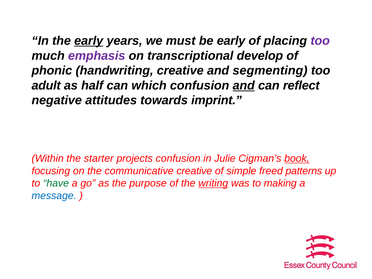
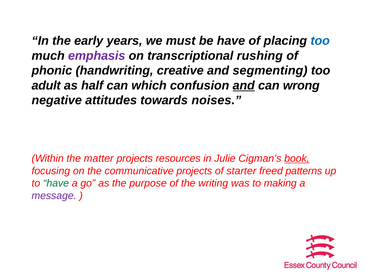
early at (89, 41) underline: present -> none
be early: early -> have
too at (320, 41) colour: purple -> blue
develop: develop -> rushing
reflect: reflect -> wrong
imprint: imprint -> noises
starter: starter -> matter
projects confusion: confusion -> resources
communicative creative: creative -> projects
simple: simple -> starter
writing underline: present -> none
message colour: blue -> purple
